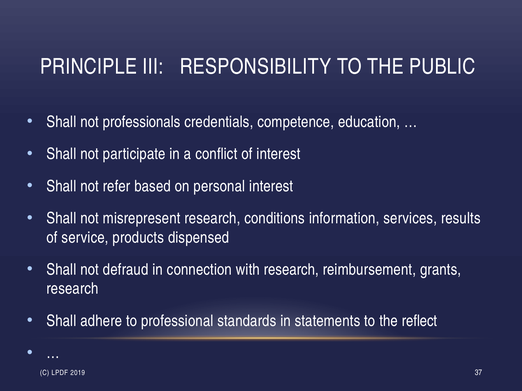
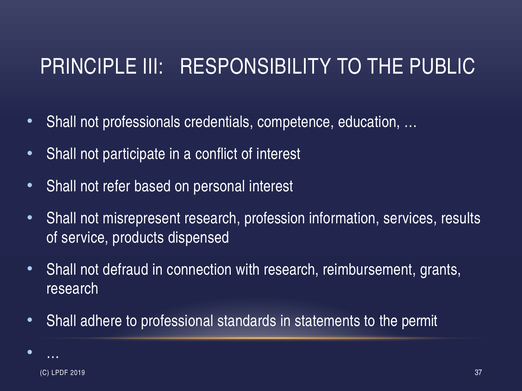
conditions: conditions -> profession
reflect: reflect -> permit
